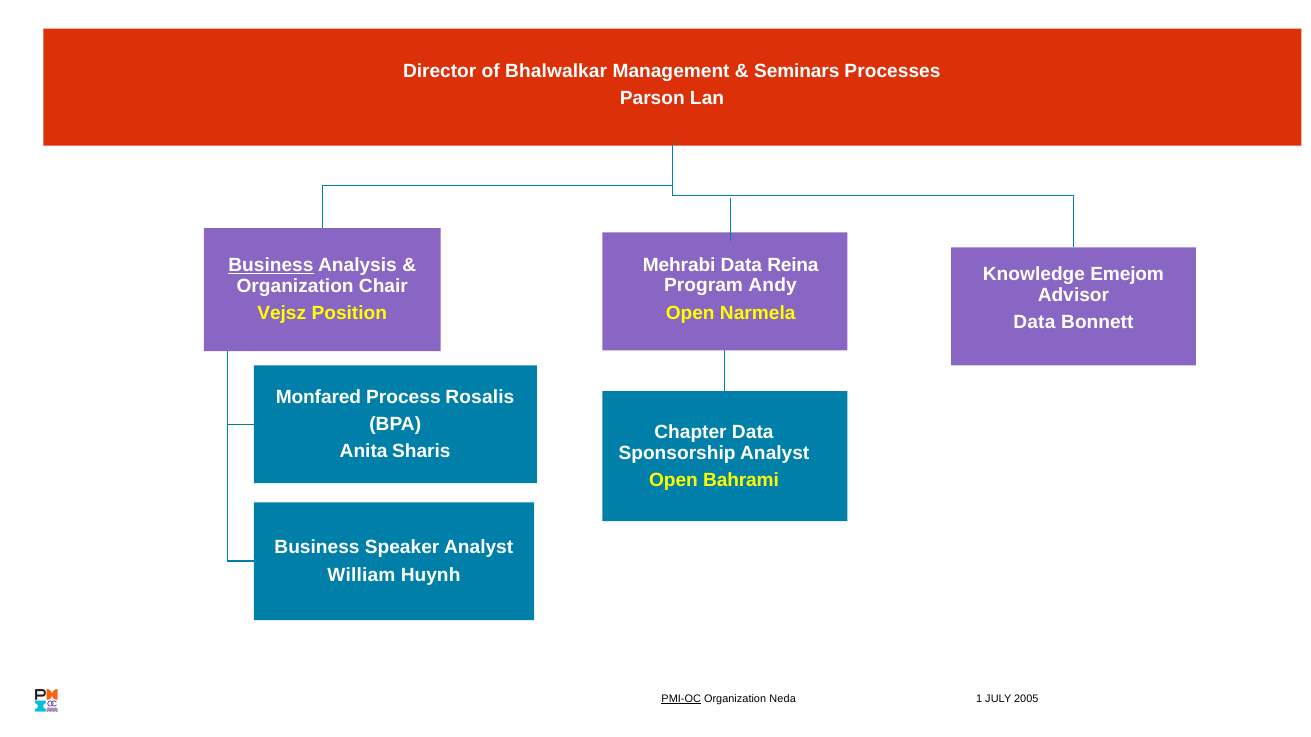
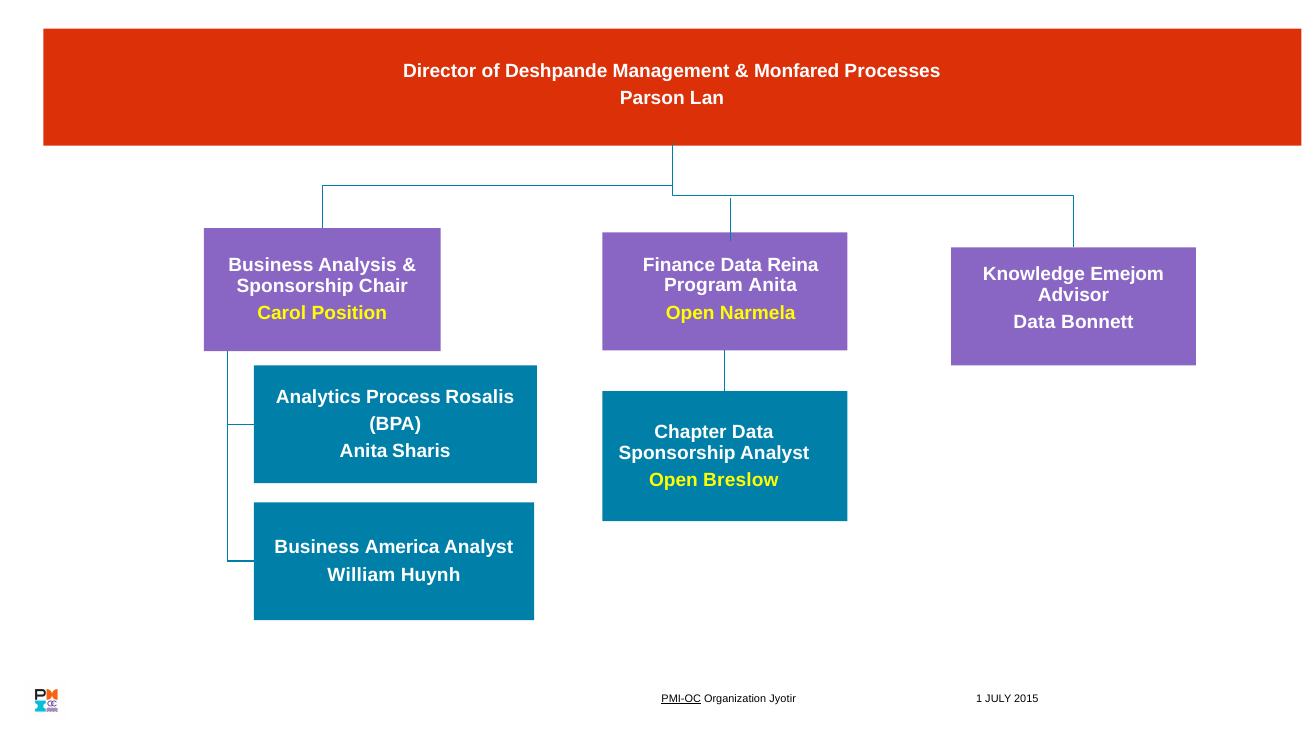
Bhalwalkar: Bhalwalkar -> Deshpande
Seminars: Seminars -> Monfared
Mehrabi: Mehrabi -> Finance
Business at (271, 266) underline: present -> none
Program Andy: Andy -> Anita
Organization at (295, 286): Organization -> Sponsorship
Vejsz: Vejsz -> Carol
Monfared: Monfared -> Analytics
Bahrami: Bahrami -> Breslow
Speaker: Speaker -> America
Neda: Neda -> Jyotir
2005: 2005 -> 2015
